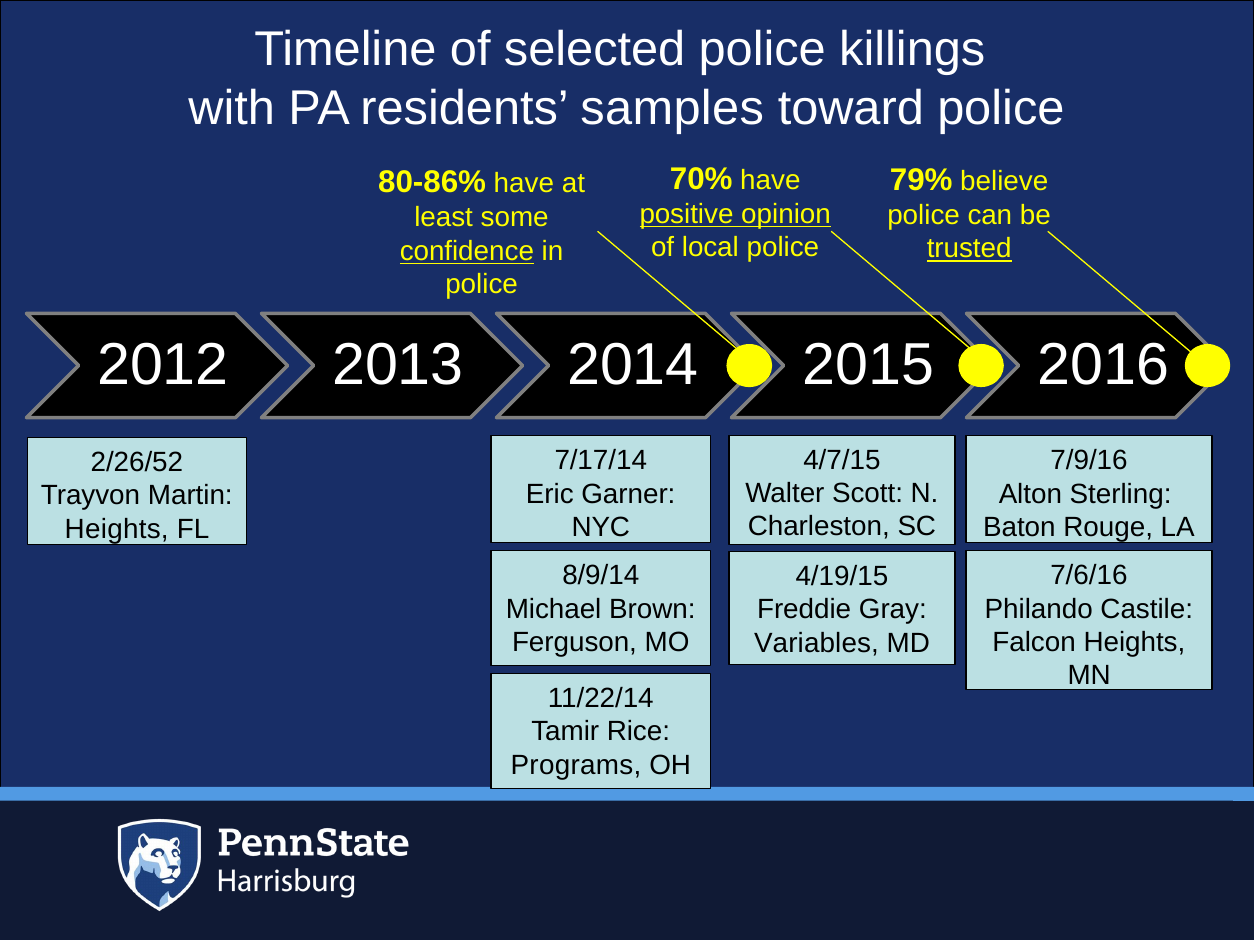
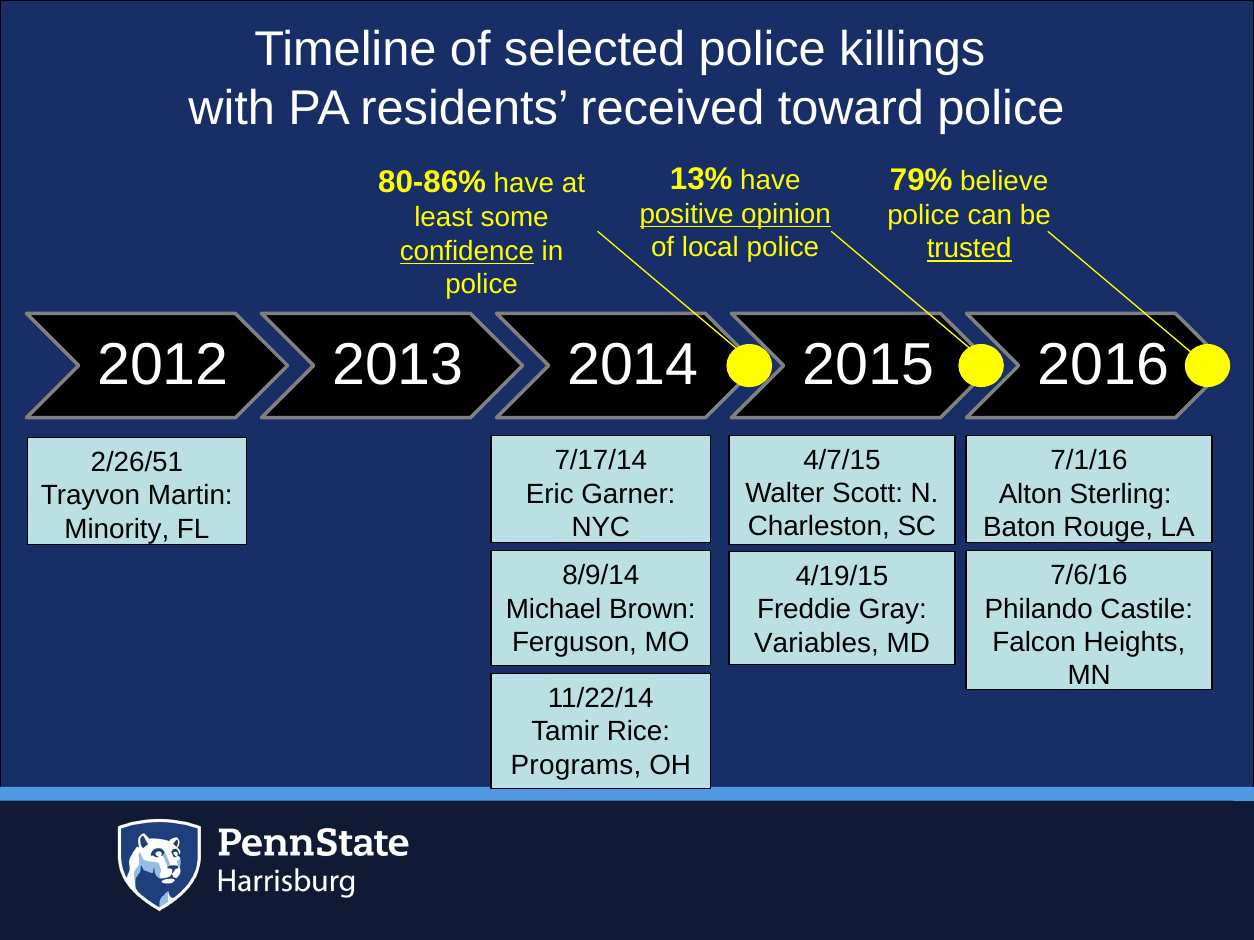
samples: samples -> received
70%: 70% -> 13%
7/9/16: 7/9/16 -> 7/1/16
2/26/52: 2/26/52 -> 2/26/51
Heights at (117, 529): Heights -> Minority
